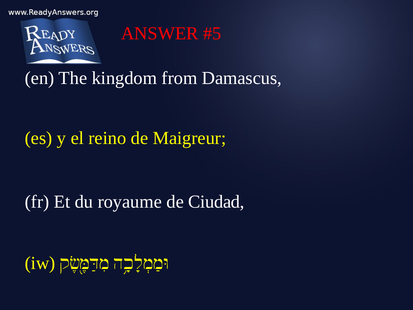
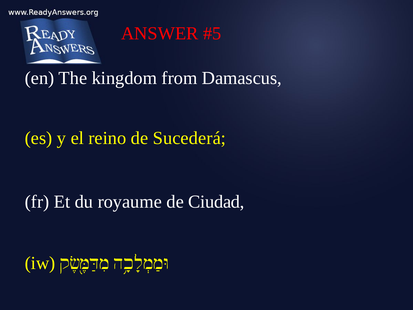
Maigreur: Maigreur -> Sucederá
